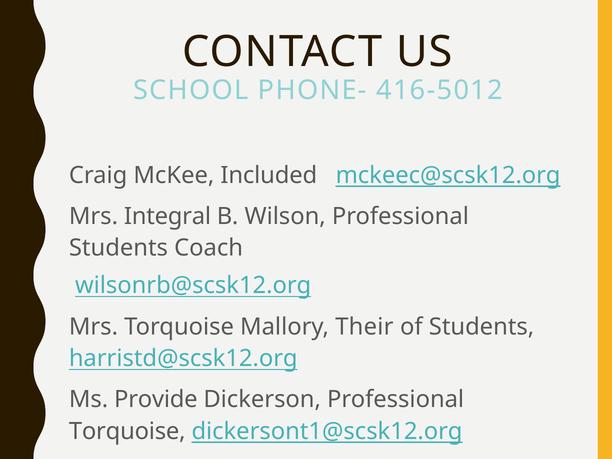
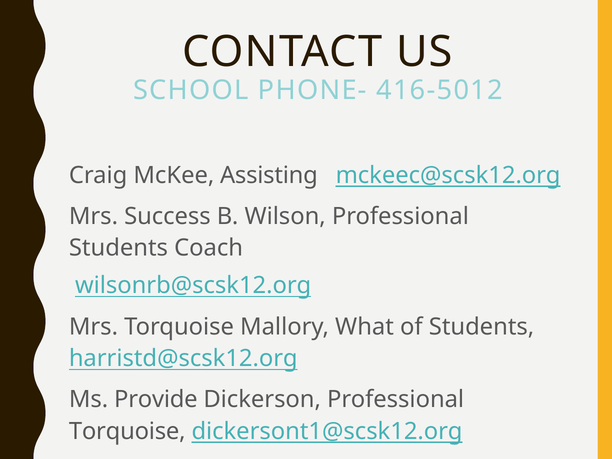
Included: Included -> Assisting
Integral: Integral -> Success
Their: Their -> What
